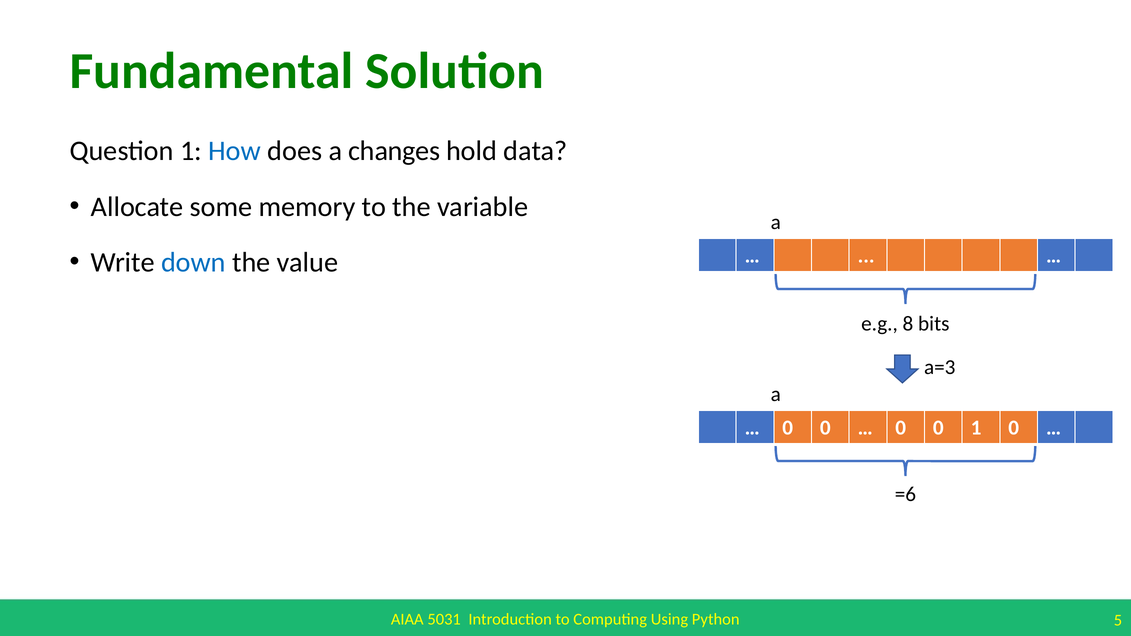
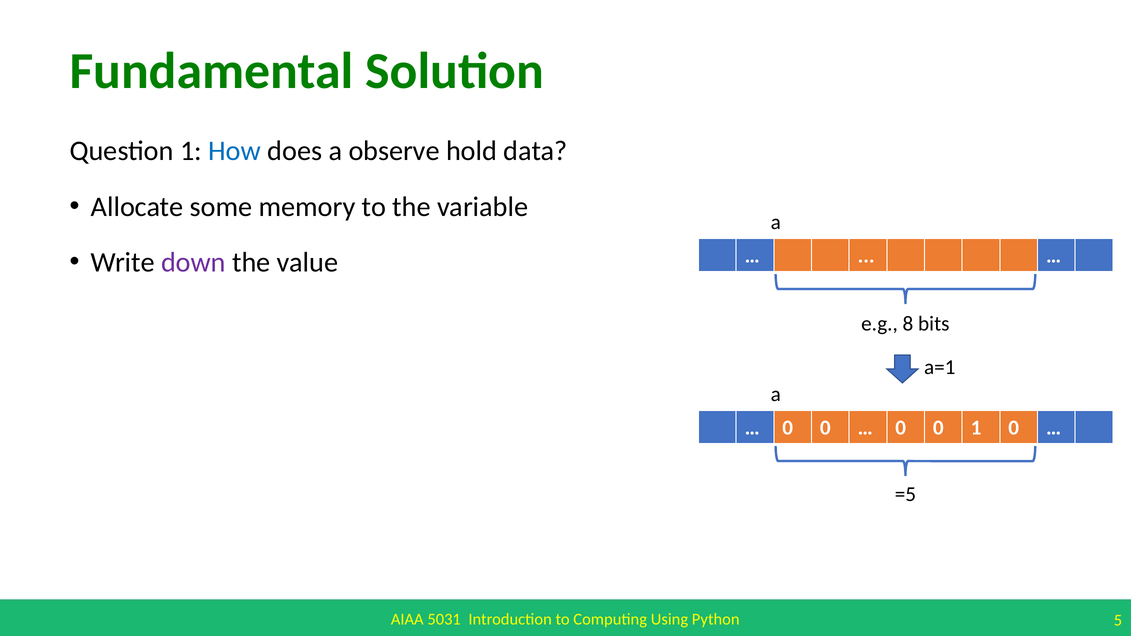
changes: changes -> observe
down colour: blue -> purple
a=3: a=3 -> a=1
=6: =6 -> =5
